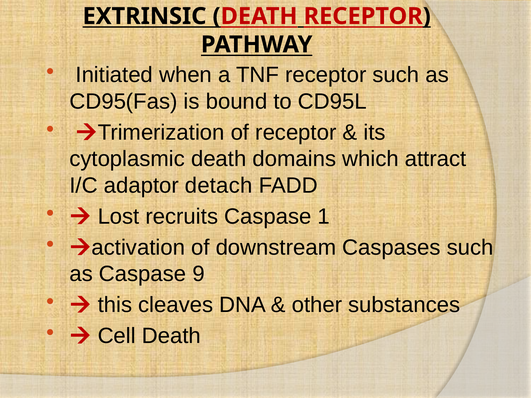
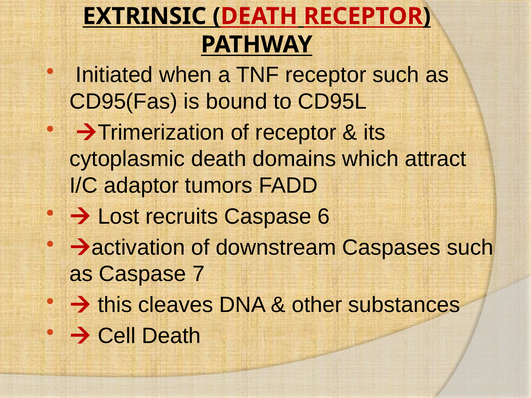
detach: detach -> tumors
1: 1 -> 6
9: 9 -> 7
